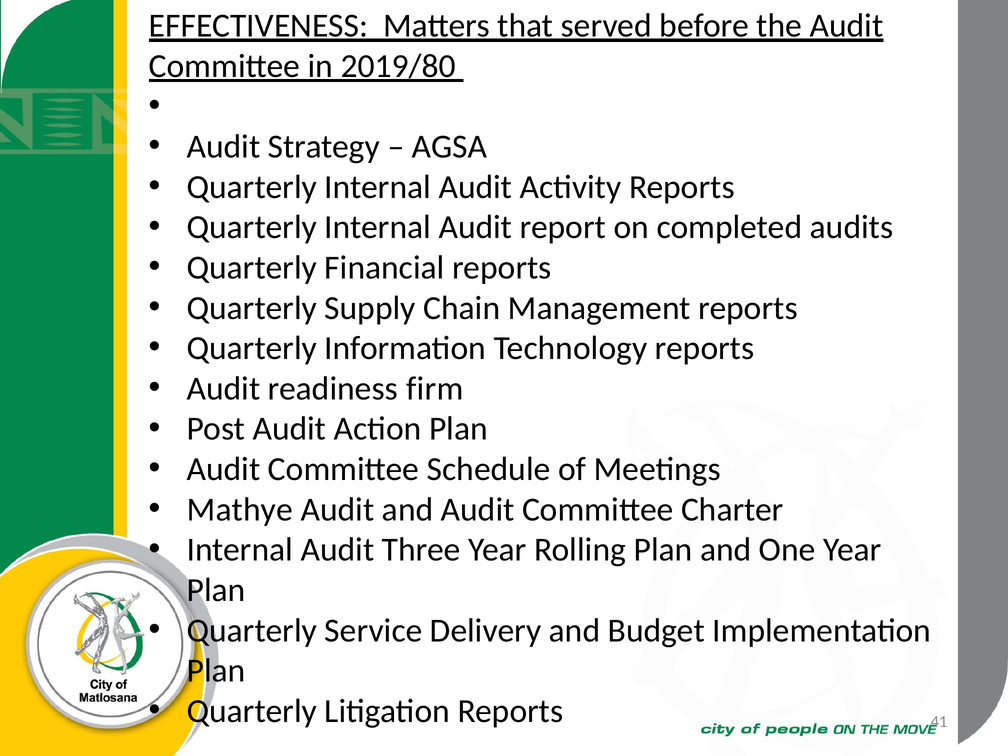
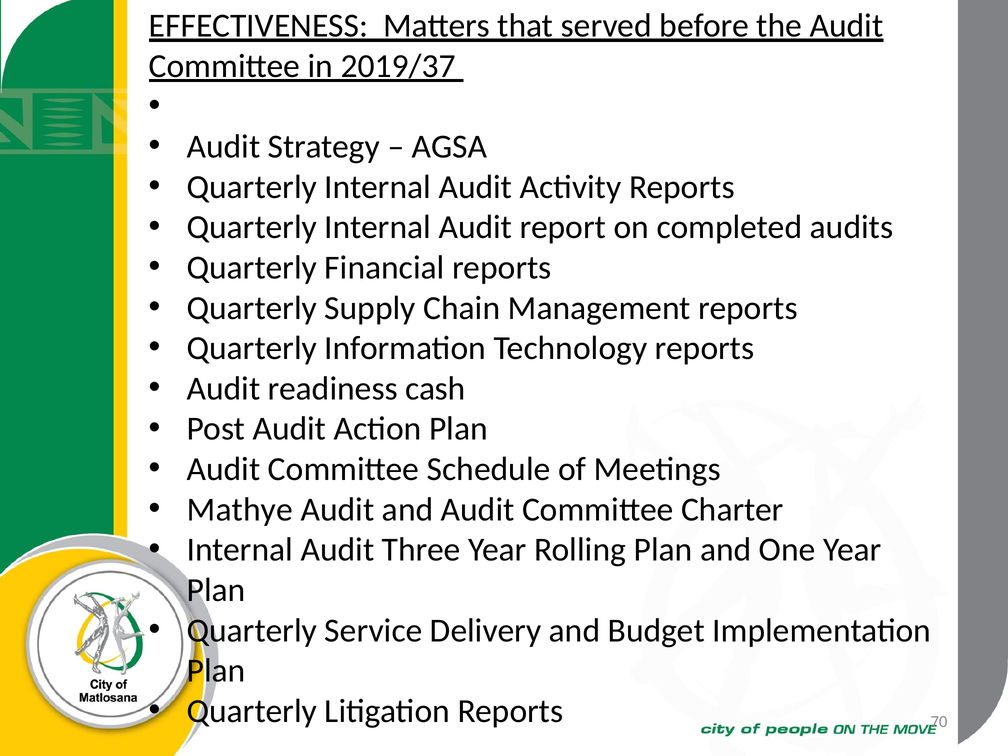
2019/80: 2019/80 -> 2019/37
firm: firm -> cash
41: 41 -> 70
